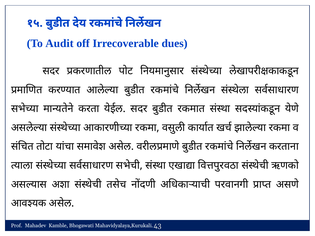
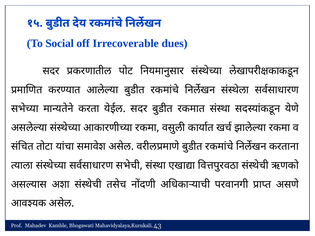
Audit: Audit -> Social
